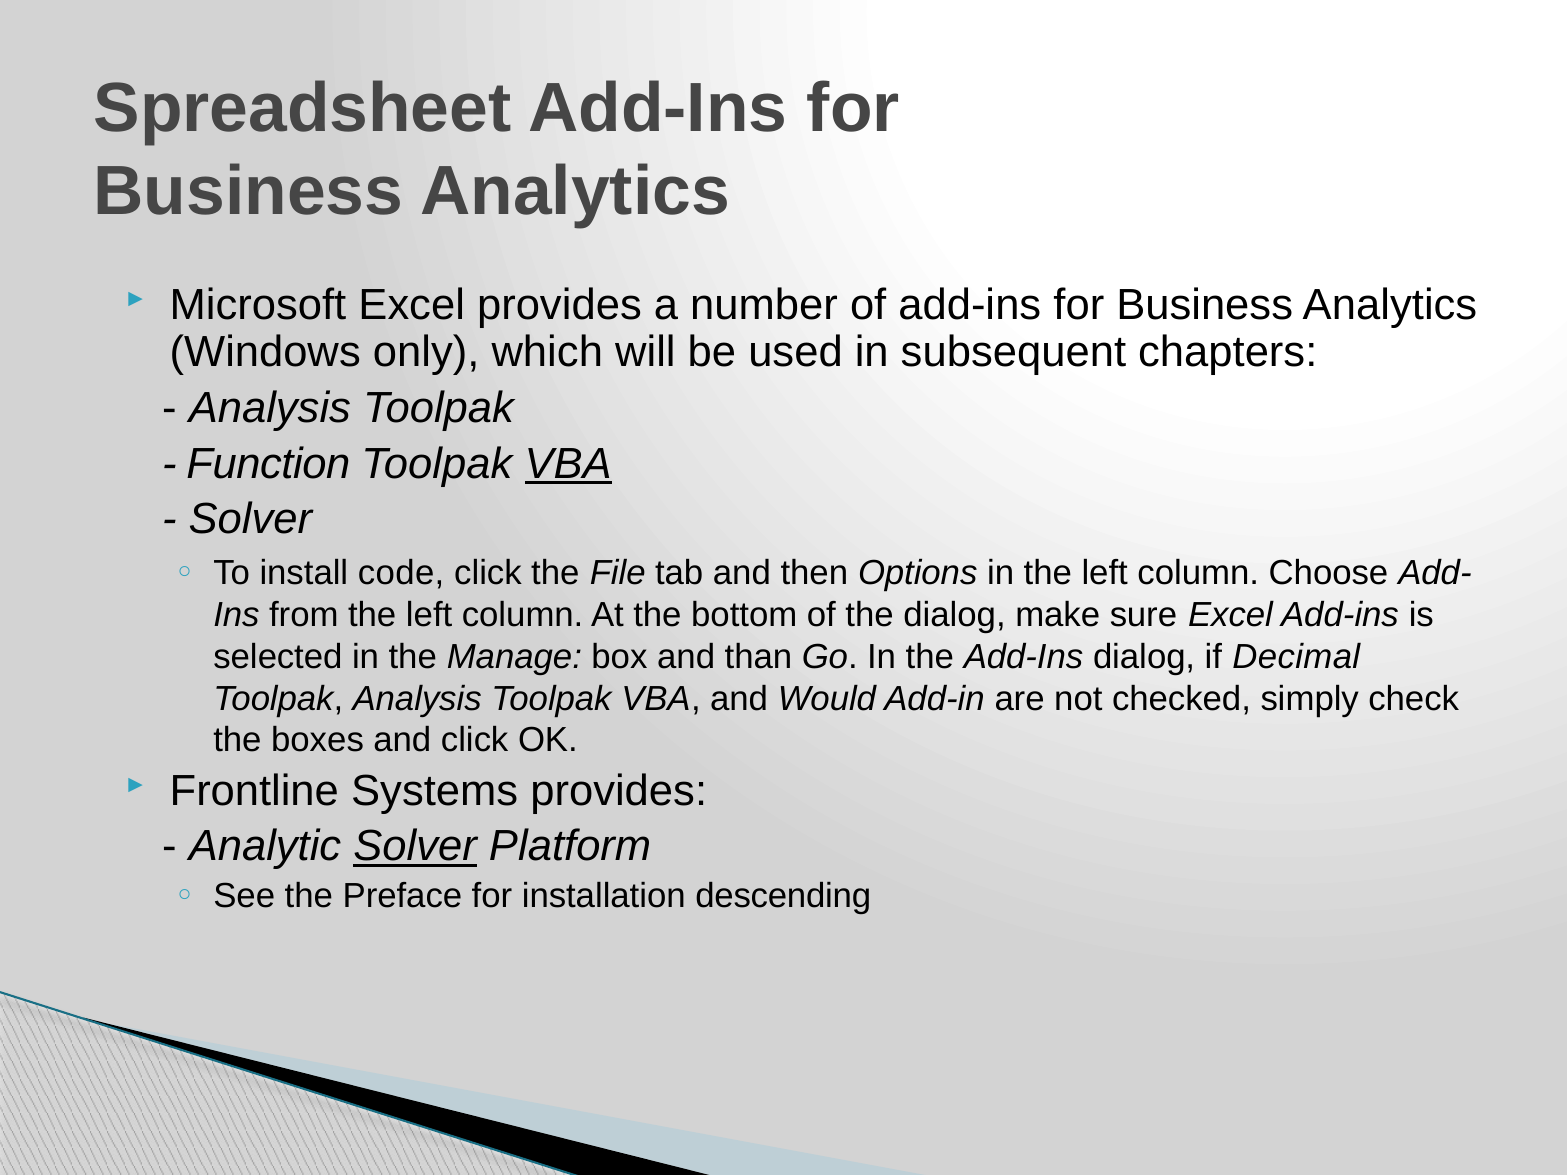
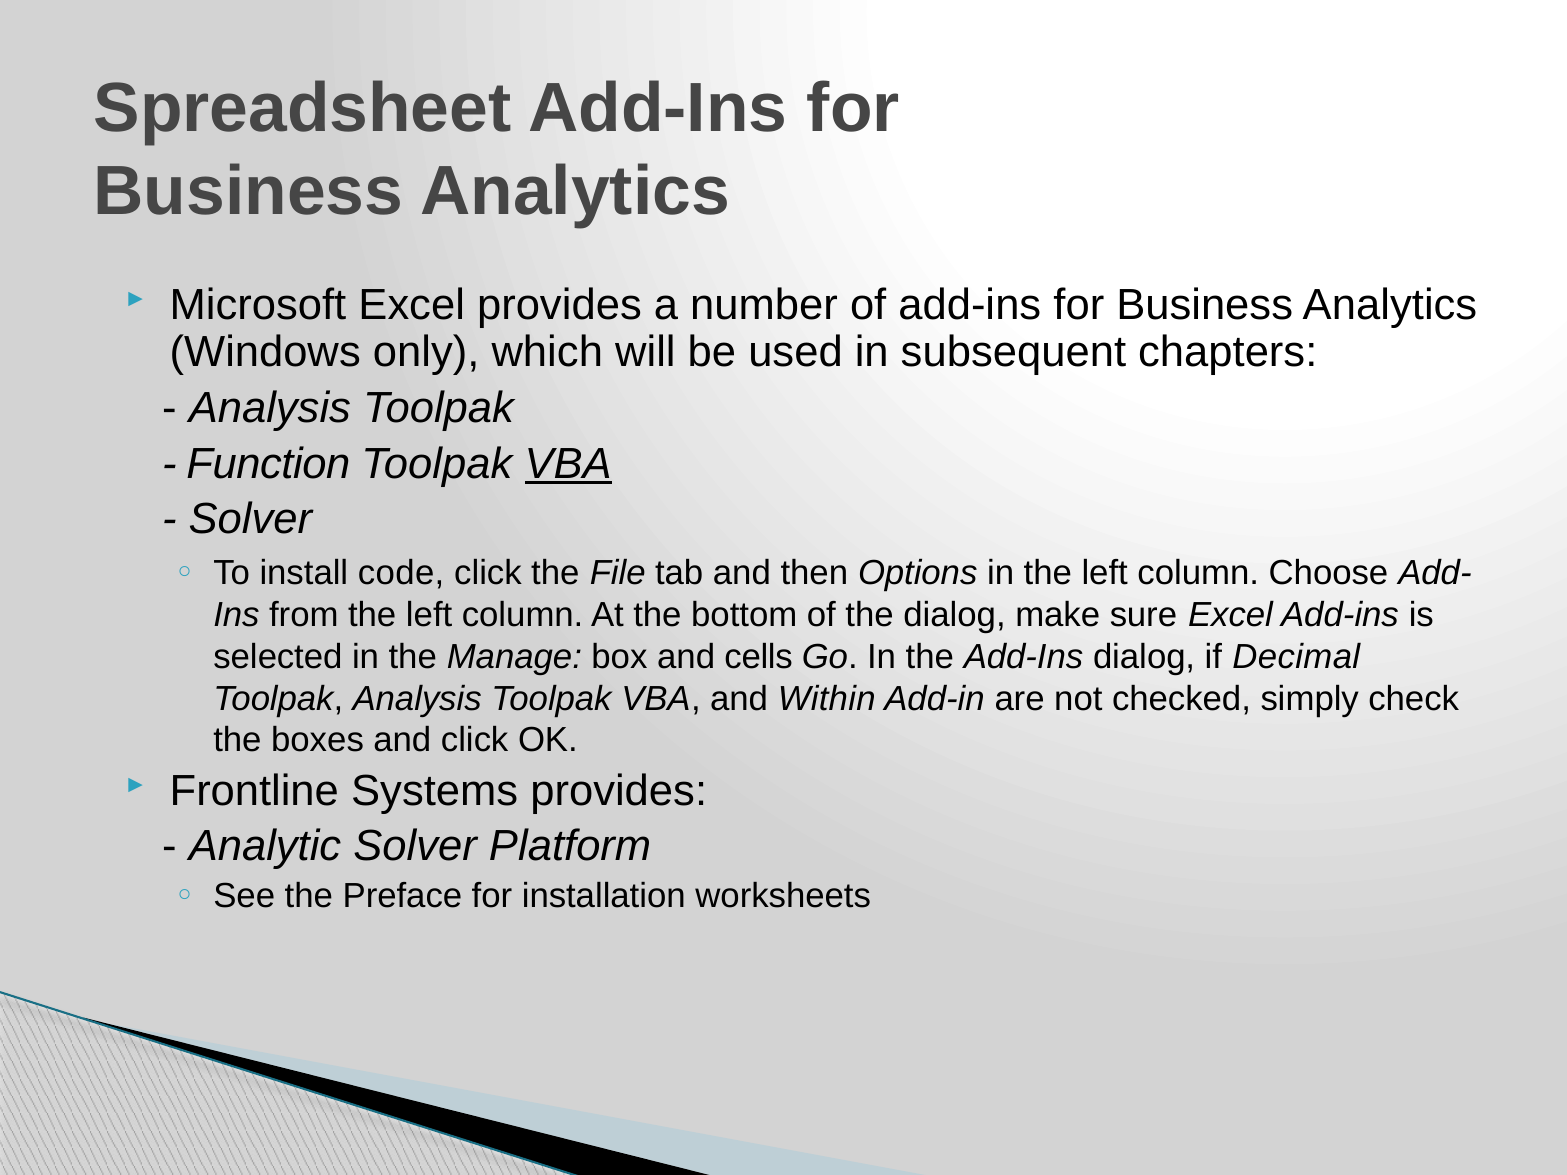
than: than -> cells
Would: Would -> Within
Solver at (415, 847) underline: present -> none
descending: descending -> worksheets
